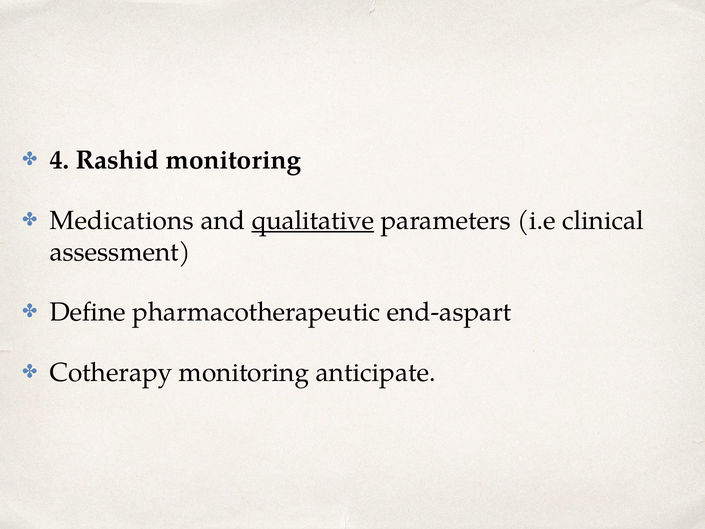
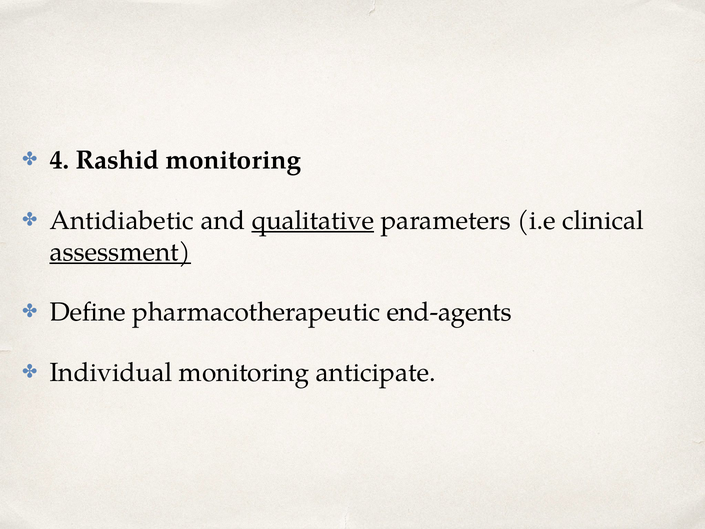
Medications: Medications -> Antidiabetic
assessment underline: none -> present
end-aspart: end-aspart -> end-agents
Cotherapy: Cotherapy -> Individual
